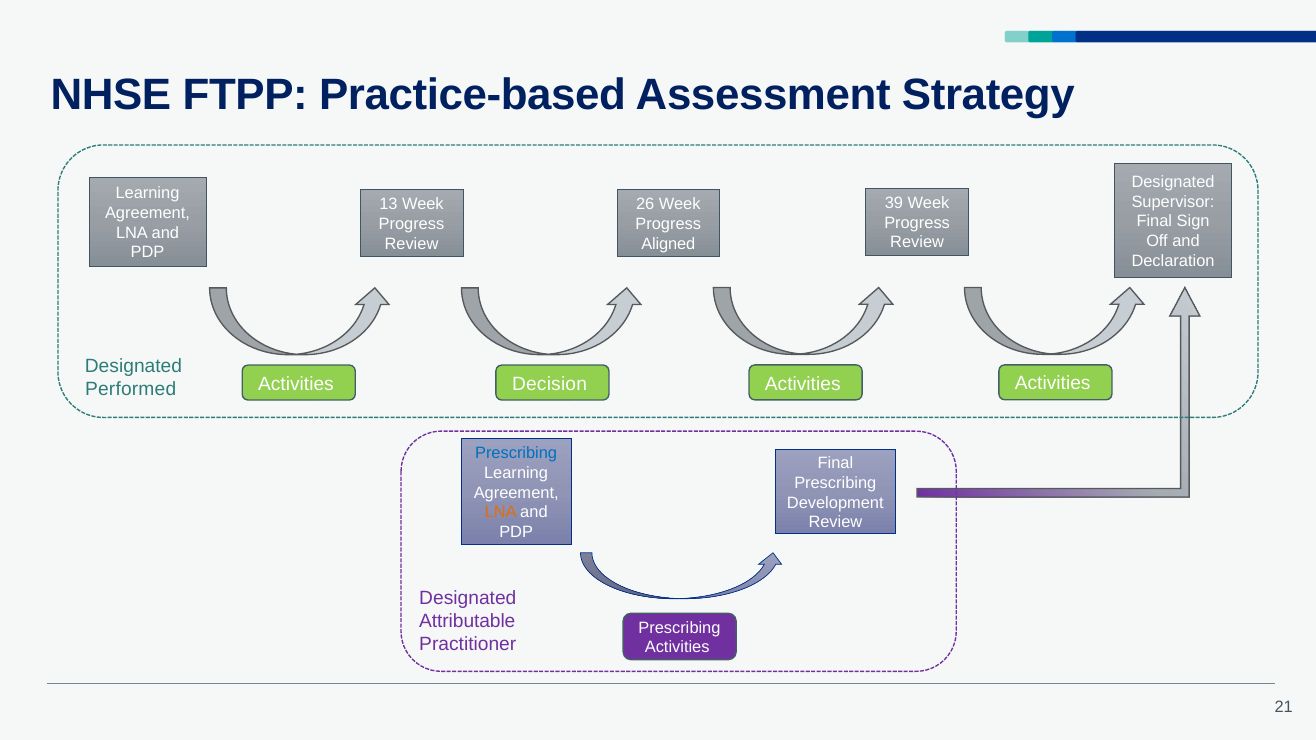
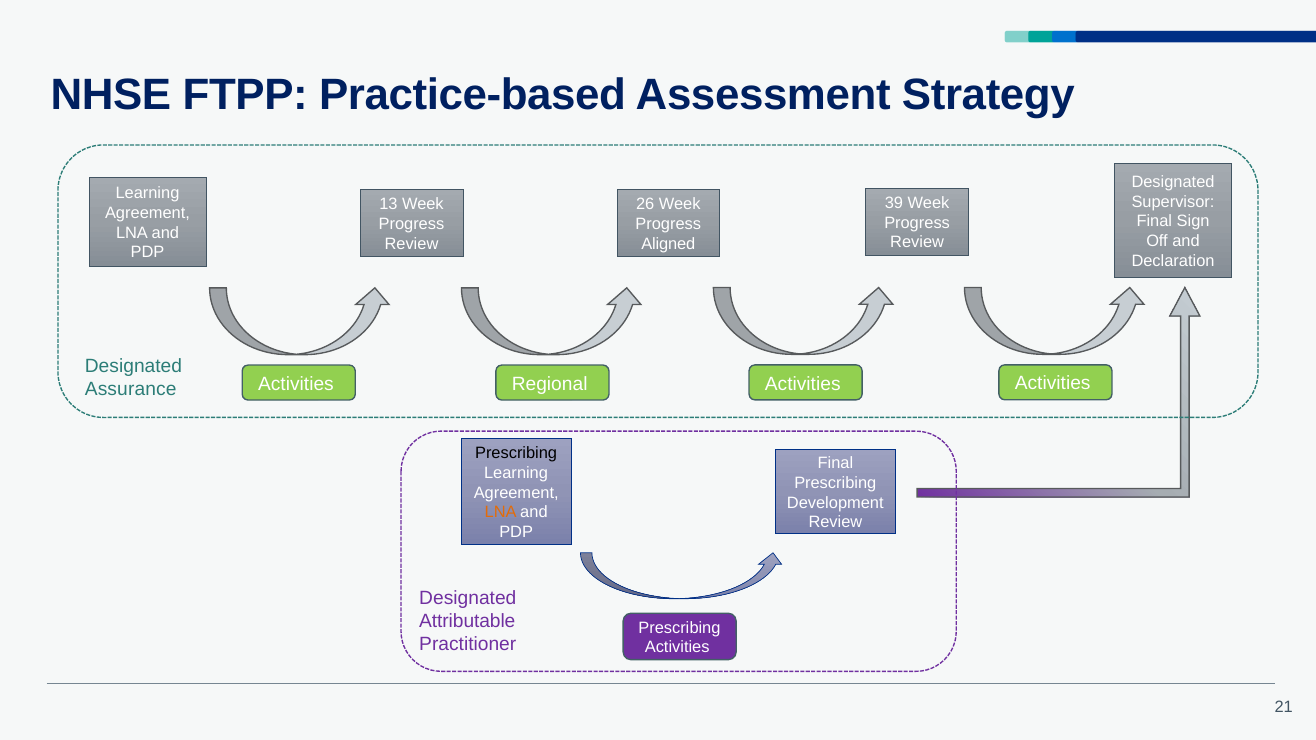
Decision: Decision -> Regional
Performed: Performed -> Assurance
Prescribing at (516, 453) colour: blue -> black
